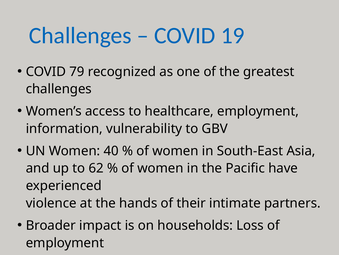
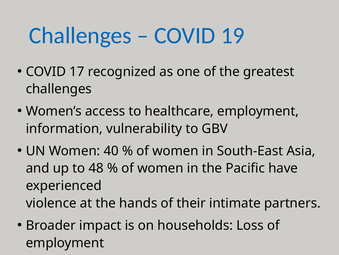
79: 79 -> 17
62: 62 -> 48
